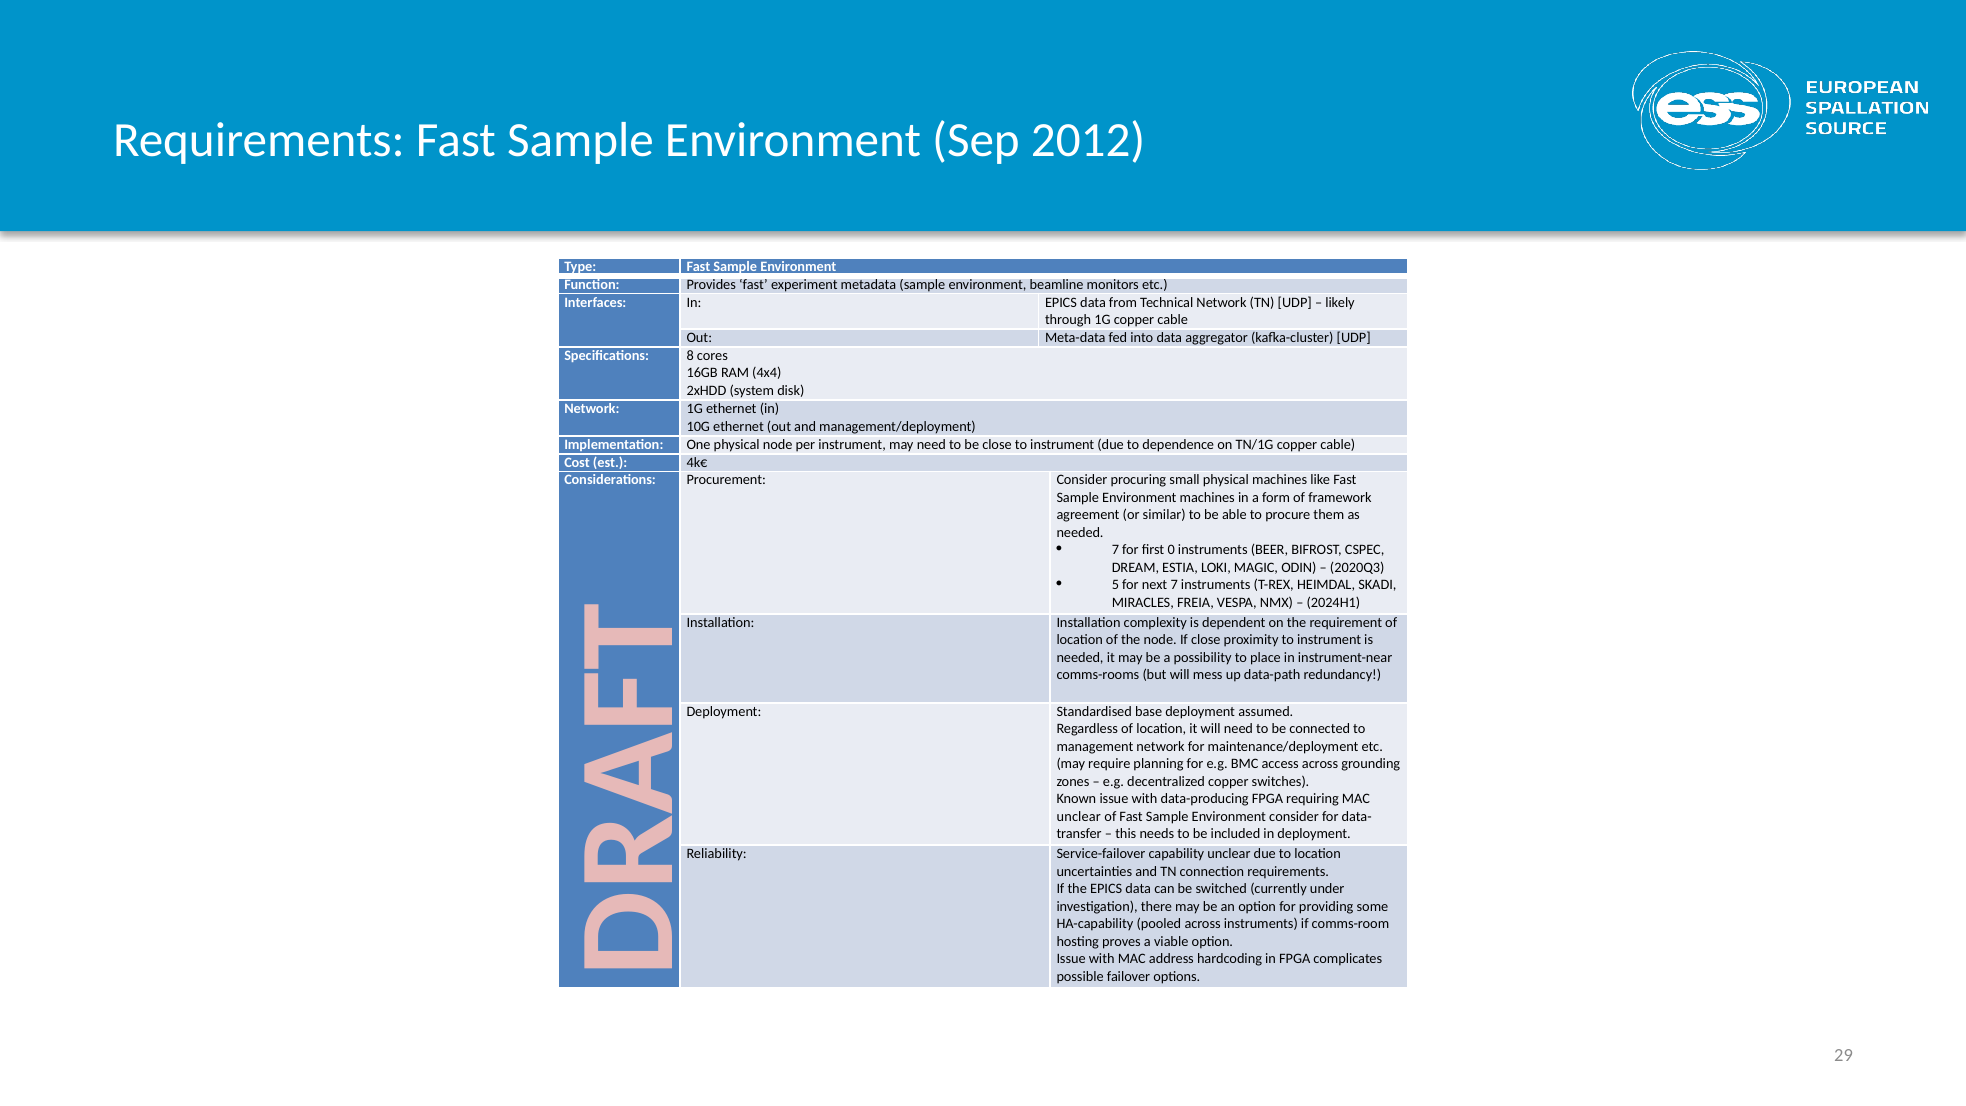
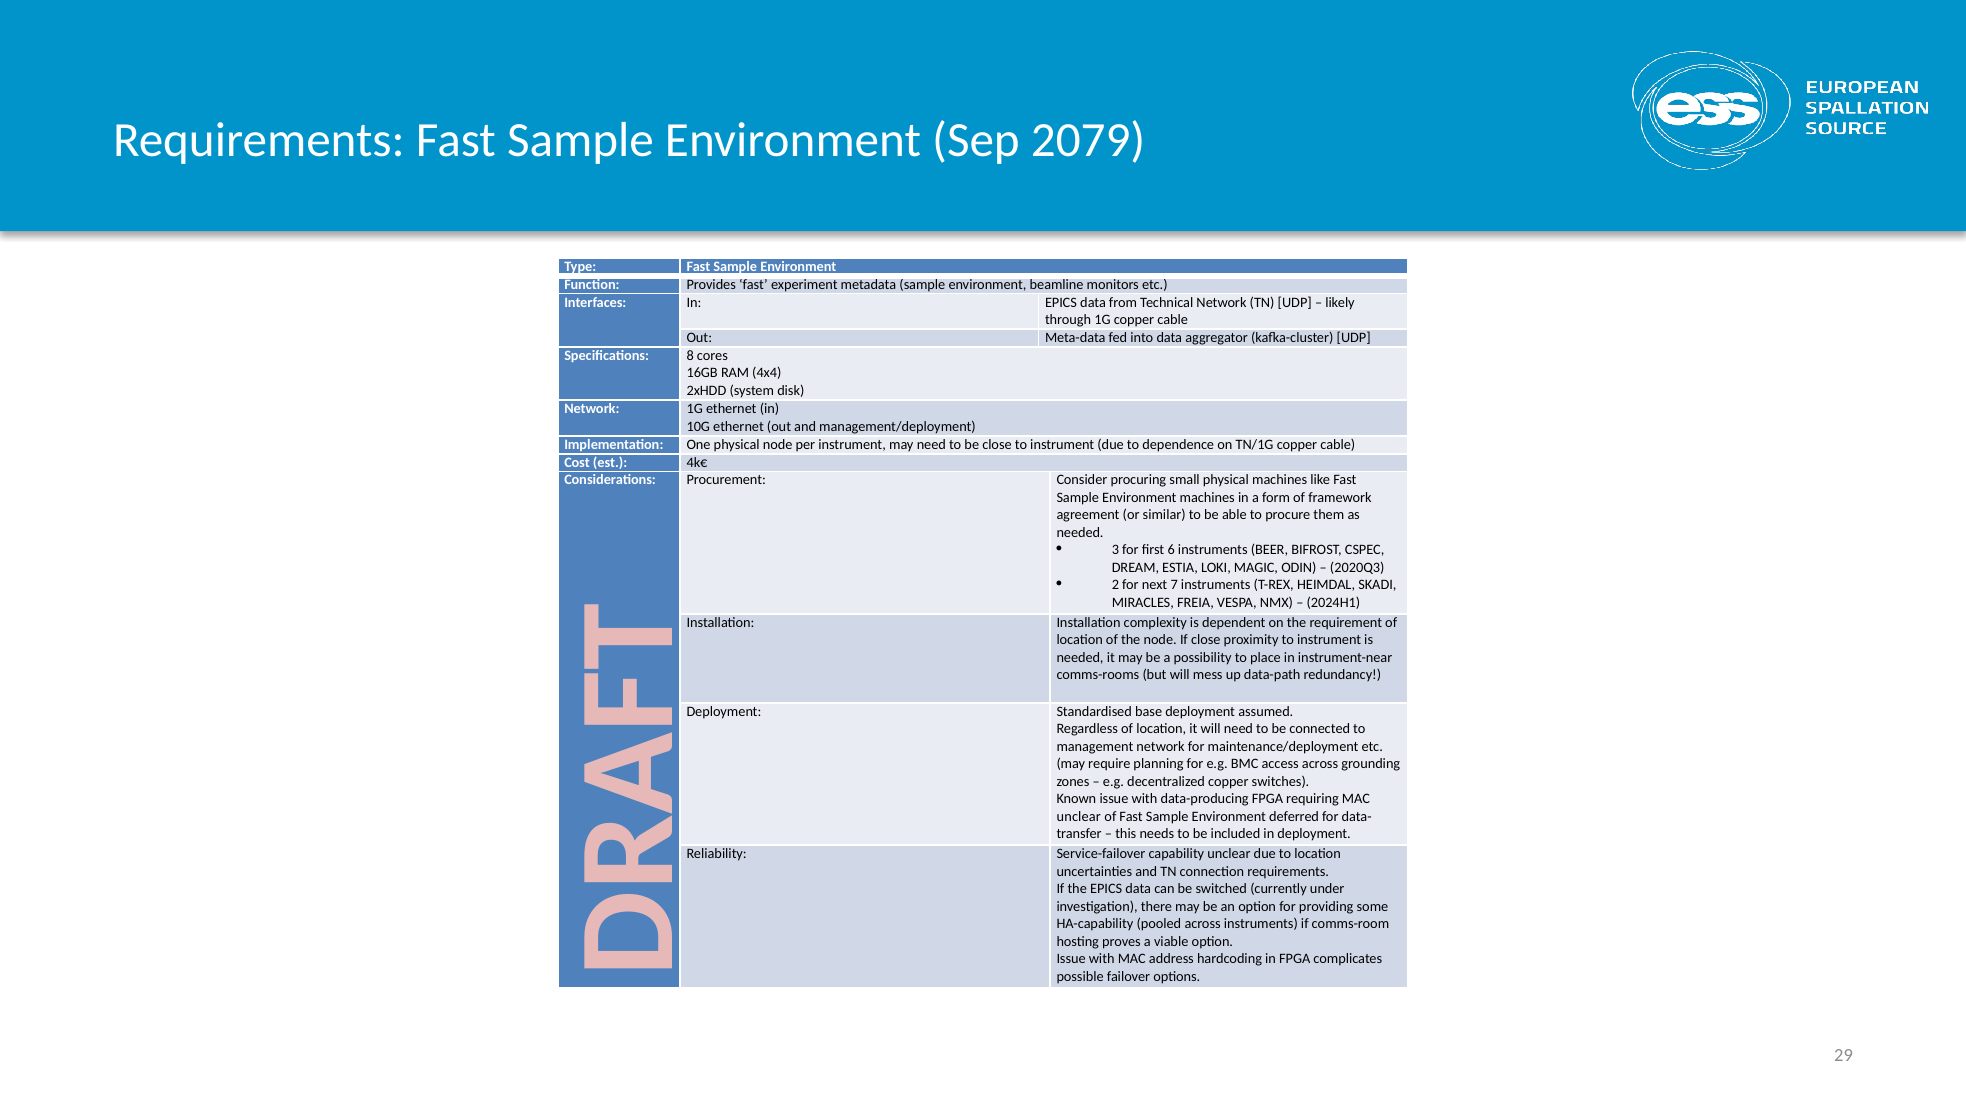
2012: 2012 -> 2079
7 at (1115, 550): 7 -> 3
0: 0 -> 6
5: 5 -> 2
Environment consider: consider -> deferred
